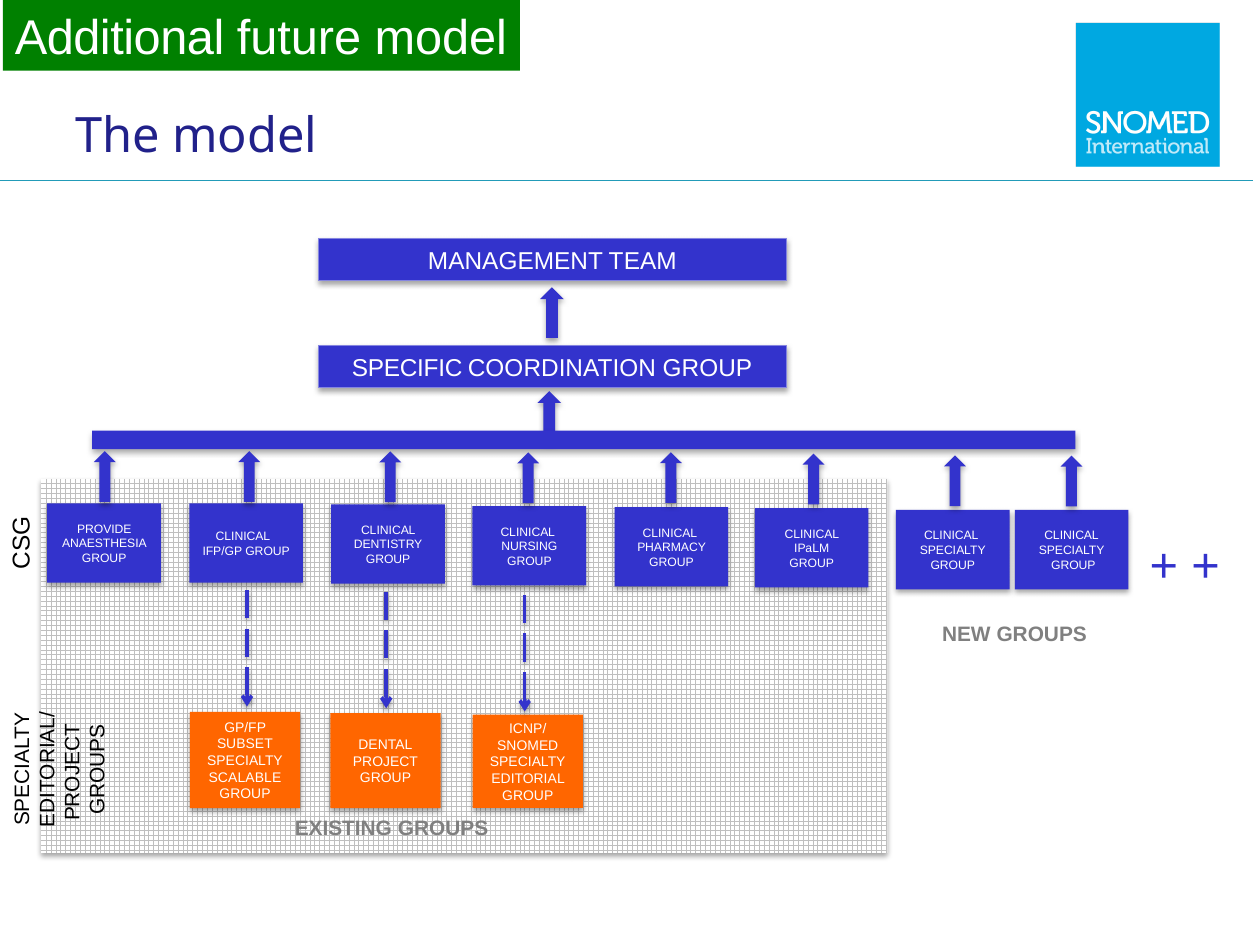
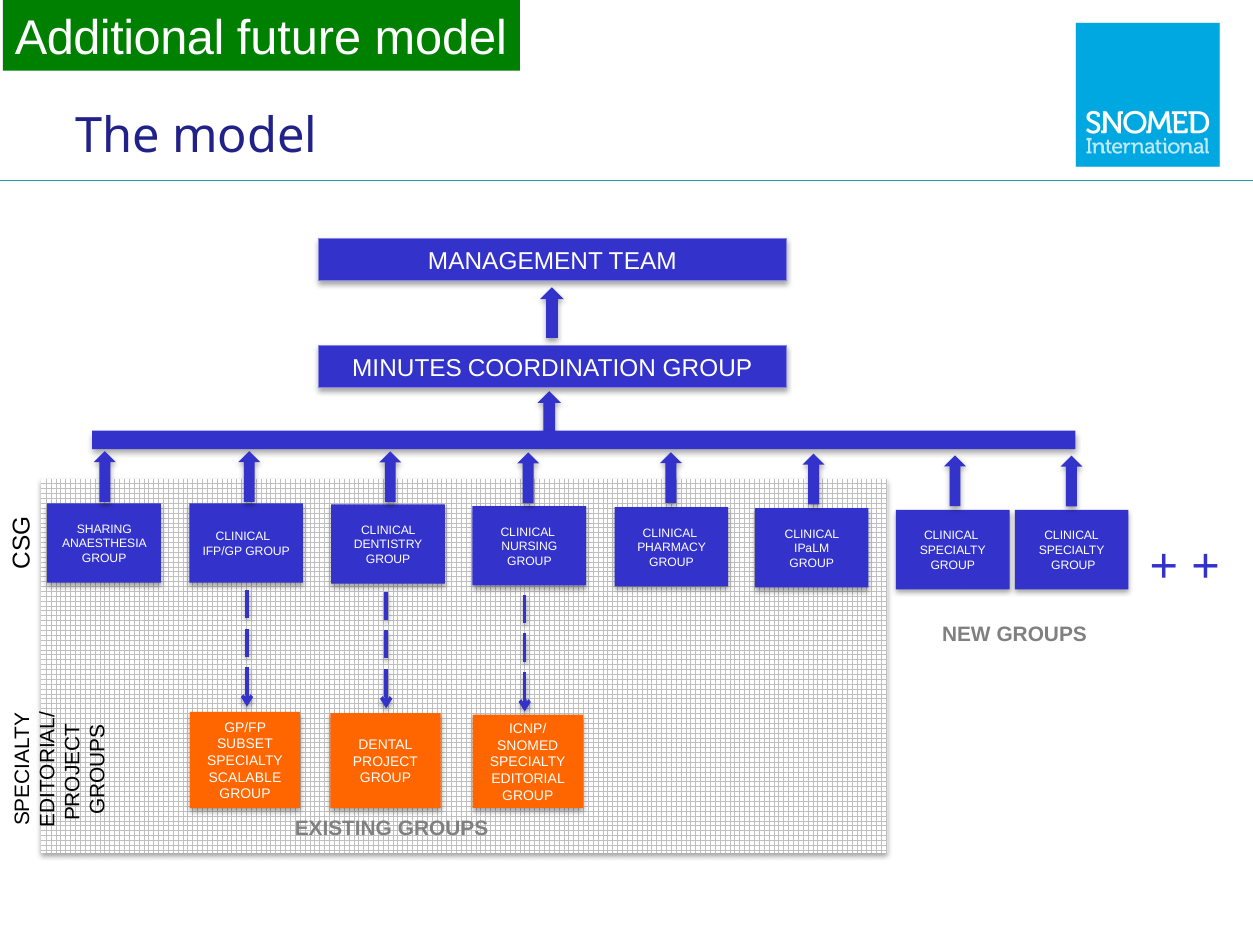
SPECIFIC: SPECIFIC -> MINUTES
PROVIDE: PROVIDE -> SHARING
